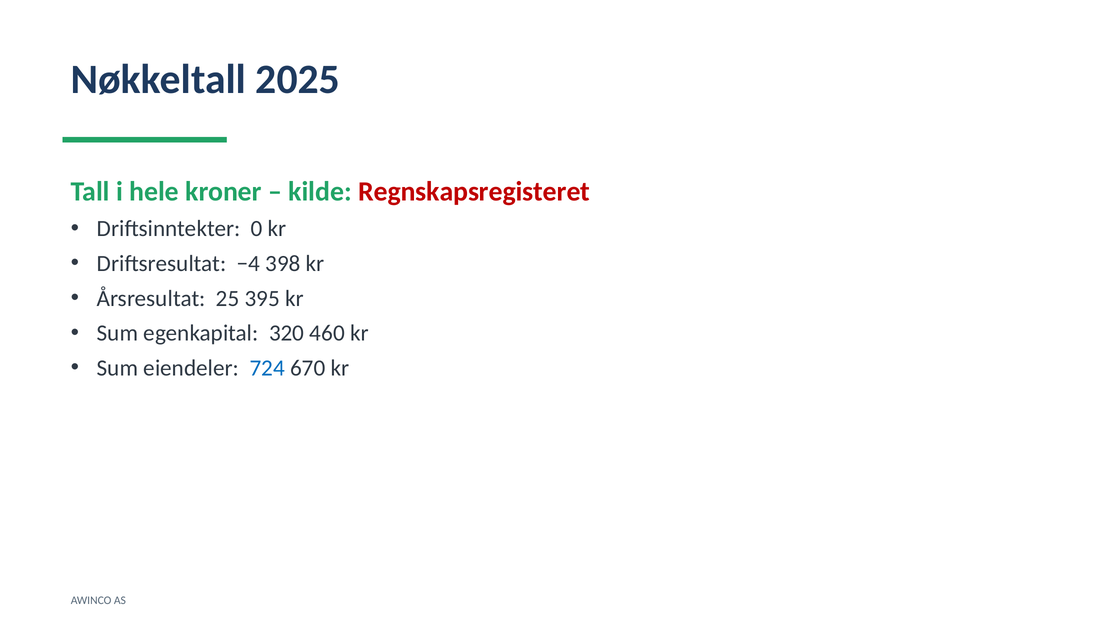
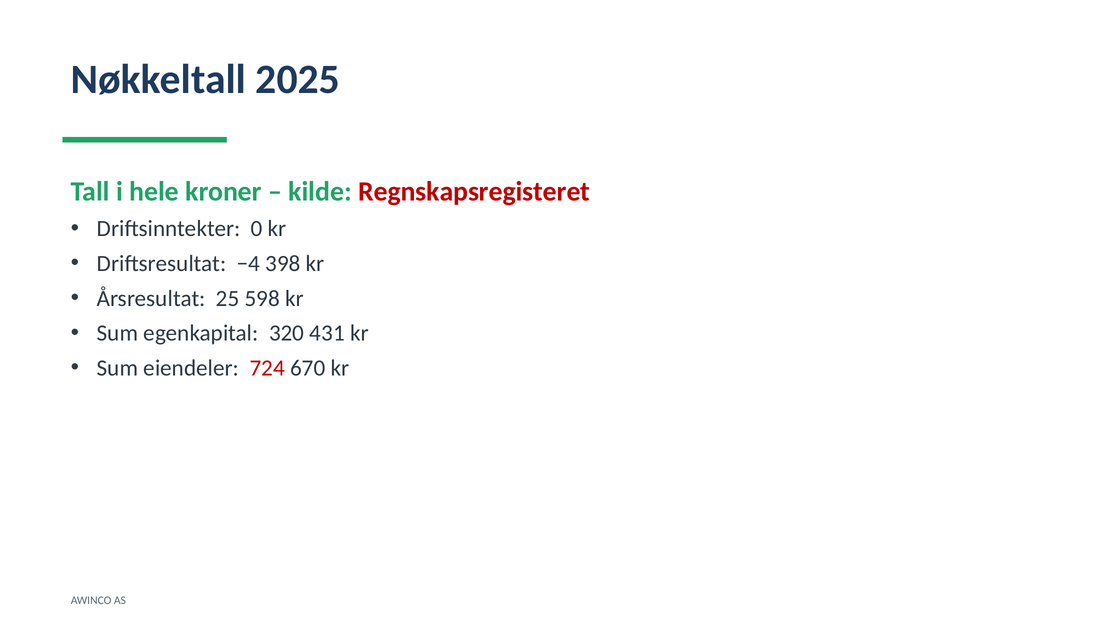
395: 395 -> 598
460: 460 -> 431
724 colour: blue -> red
